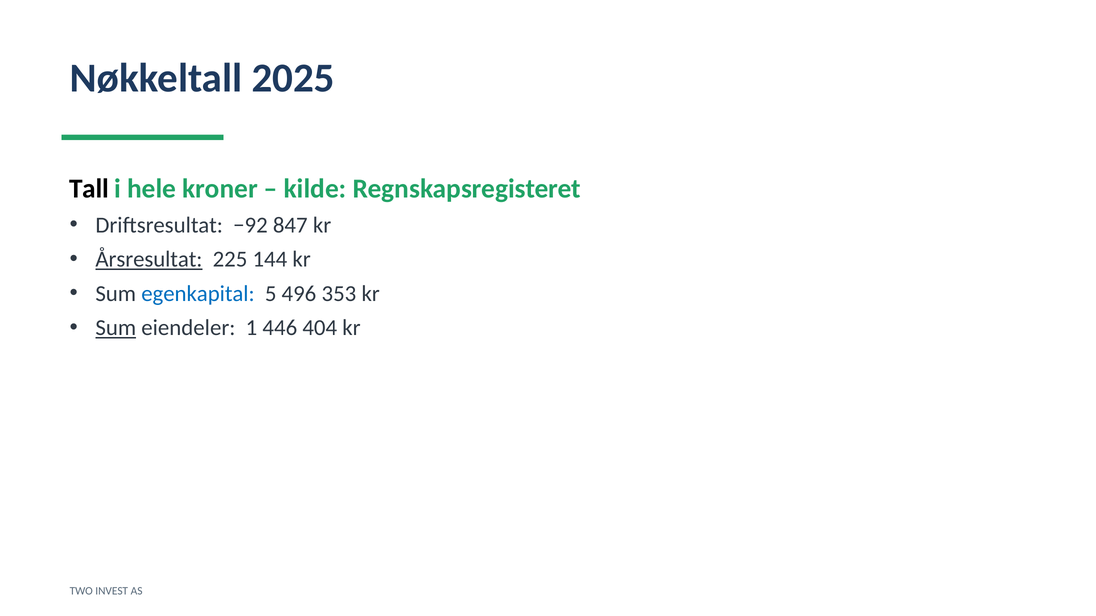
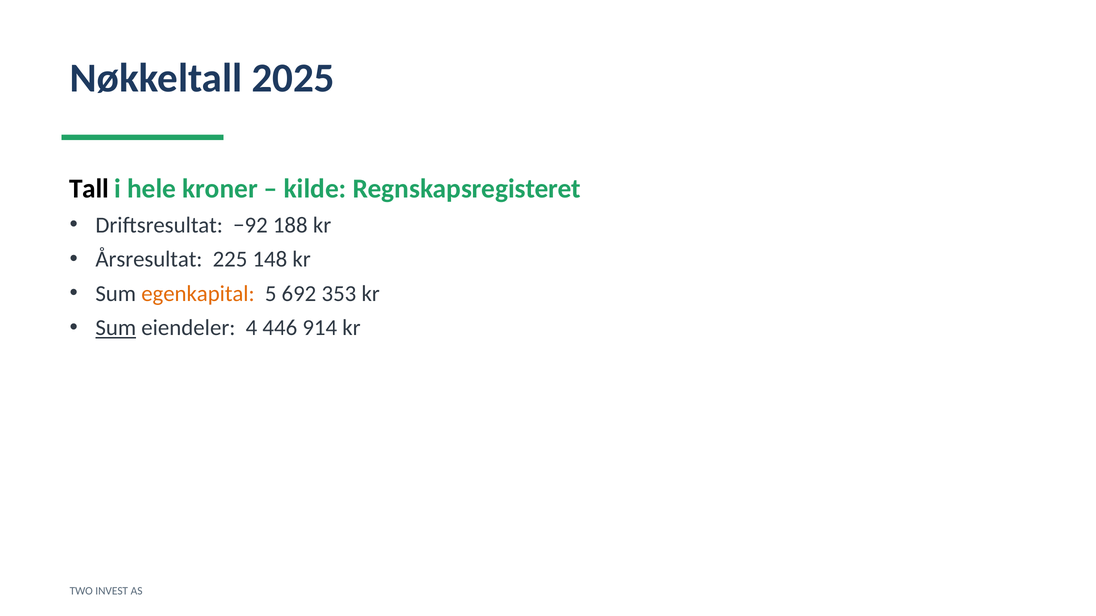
847: 847 -> 188
Årsresultat underline: present -> none
144: 144 -> 148
egenkapital colour: blue -> orange
496: 496 -> 692
1: 1 -> 4
404: 404 -> 914
